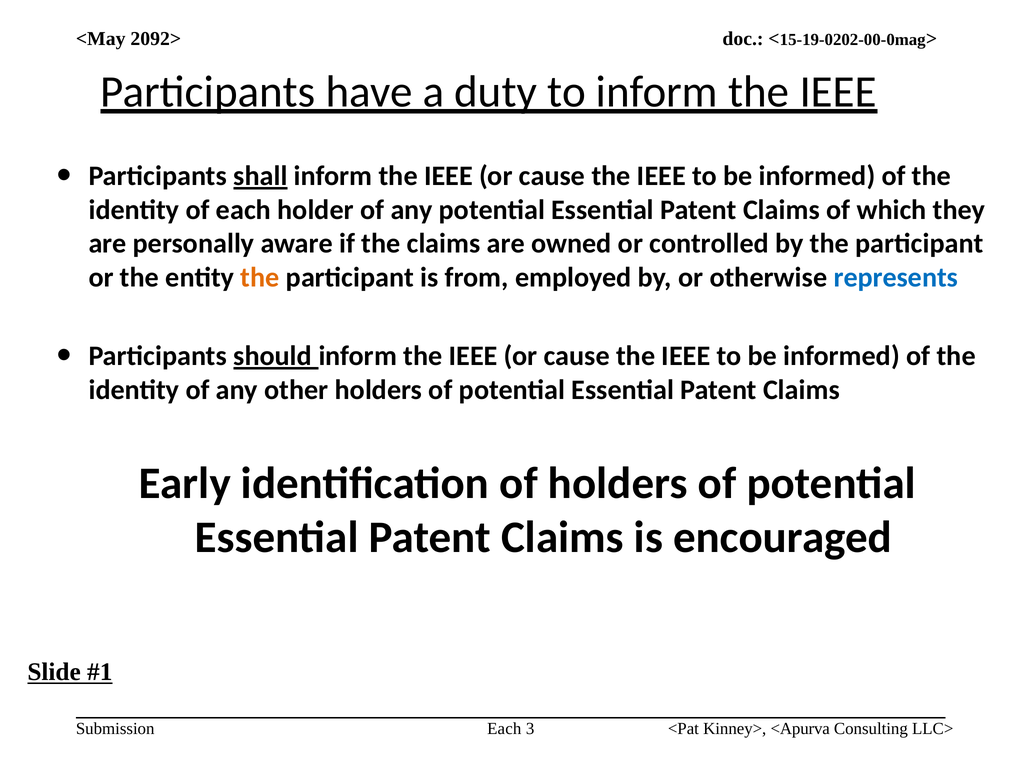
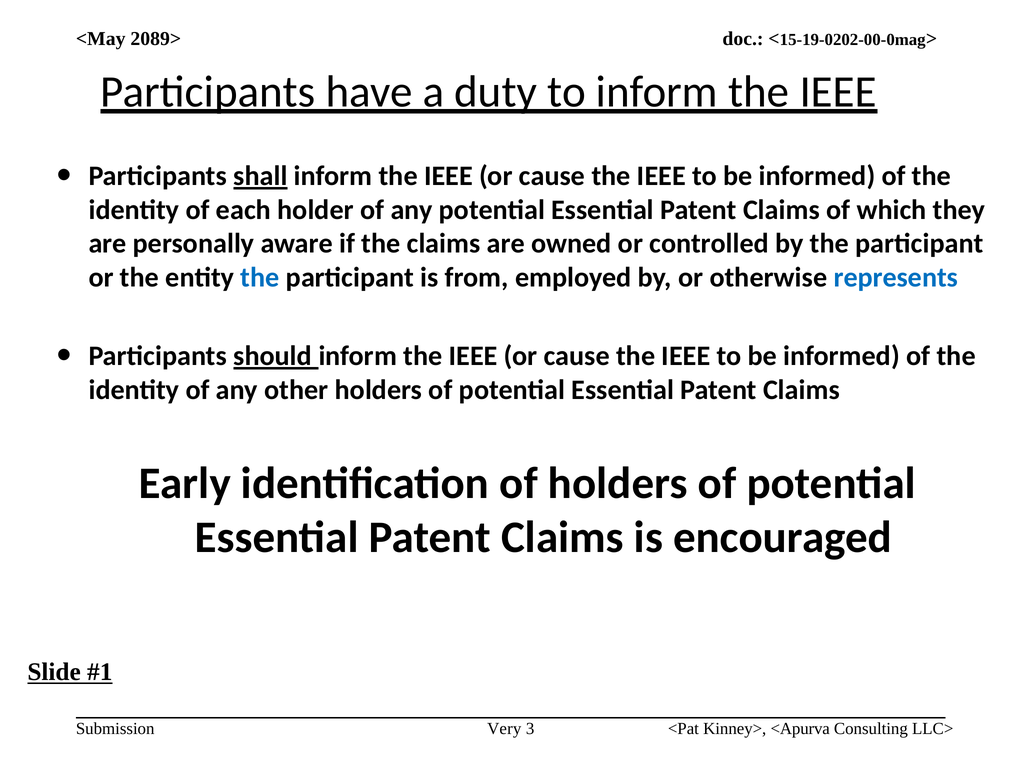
2092>: 2092> -> 2089>
the at (260, 277) colour: orange -> blue
Each at (504, 729): Each -> Very
